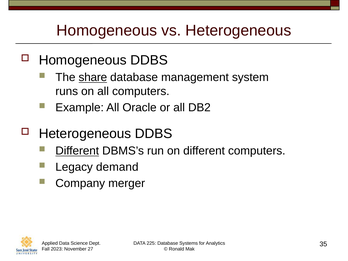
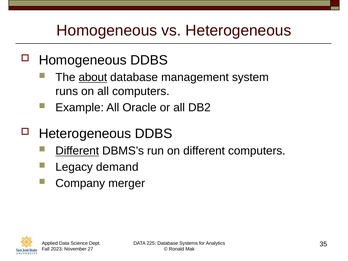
share: share -> about
